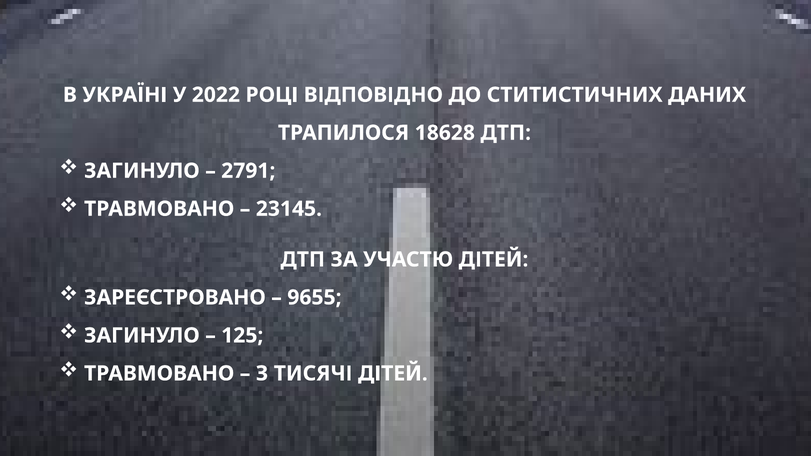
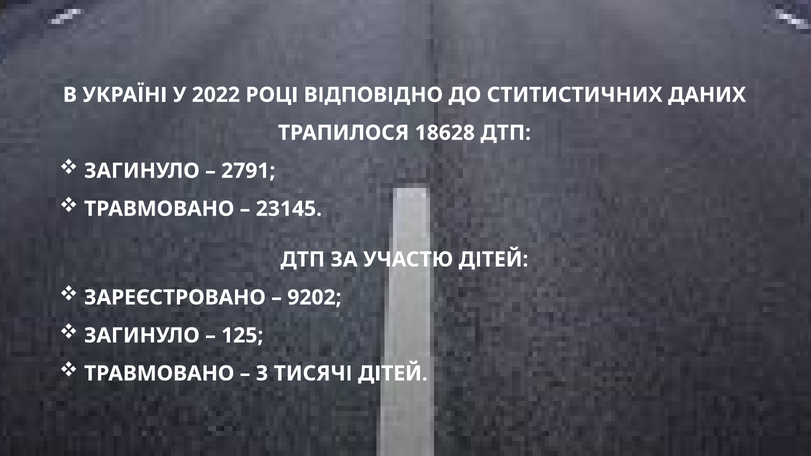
9655: 9655 -> 9202
